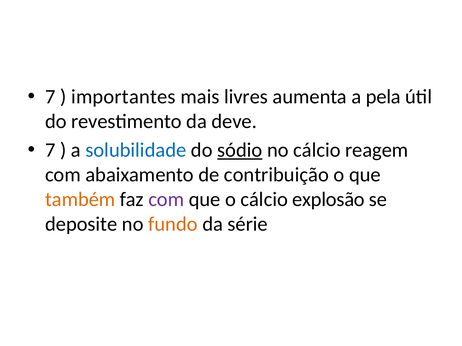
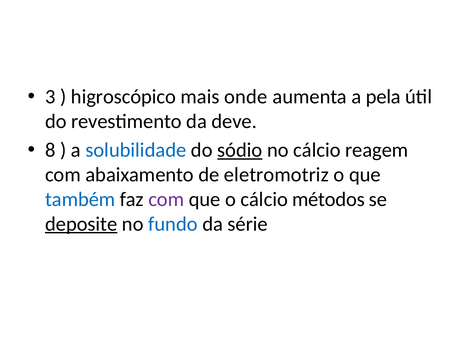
7 at (50, 97): 7 -> 3
importantes: importantes -> higroscópico
livres: livres -> onde
7 at (50, 150): 7 -> 8
contribuição: contribuição -> eletromotriz
também colour: orange -> blue
explosão: explosão -> métodos
deposite underline: none -> present
fundo colour: orange -> blue
